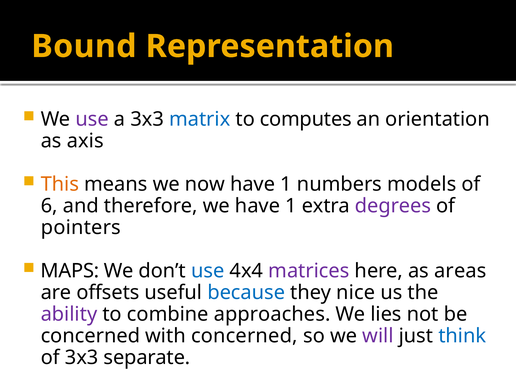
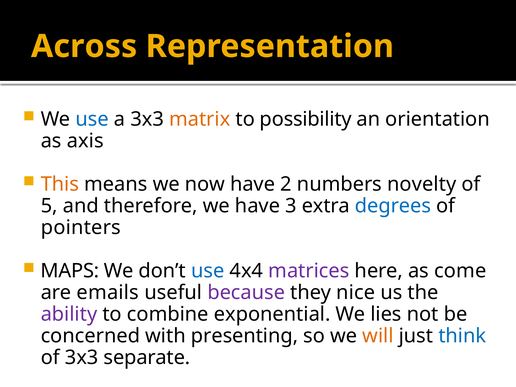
Bound: Bound -> Across
use at (92, 119) colour: purple -> blue
matrix colour: blue -> orange
computes: computes -> possibility
now have 1: 1 -> 2
models: models -> novelty
6: 6 -> 5
we have 1: 1 -> 3
degrees colour: purple -> blue
areas: areas -> come
offsets: offsets -> emails
because colour: blue -> purple
approaches: approaches -> exponential
with concerned: concerned -> presenting
will colour: purple -> orange
